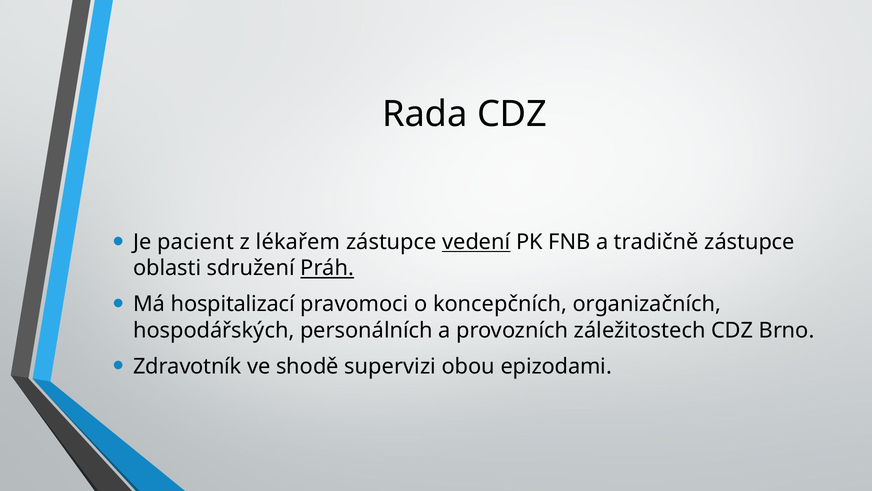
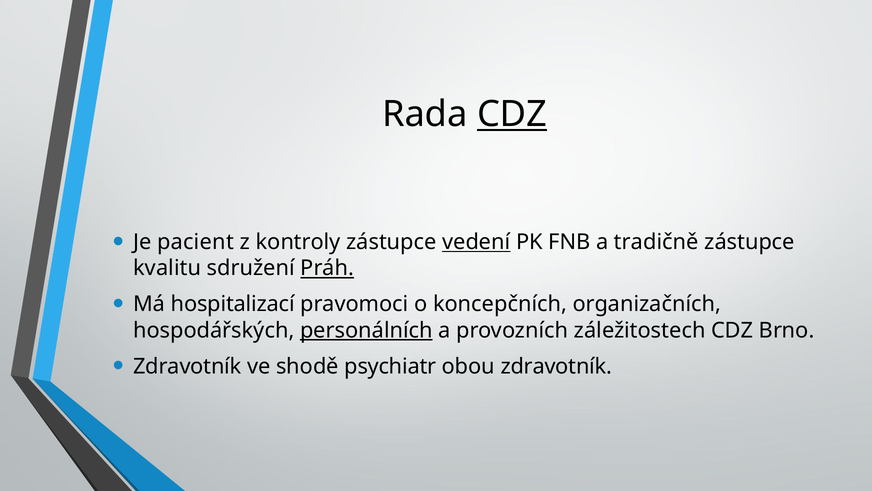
CDZ at (512, 114) underline: none -> present
lékařem: lékařem -> kontroly
oblasti: oblasti -> kvalitu
personálních underline: none -> present
supervizi: supervizi -> psychiatr
obou epizodami: epizodami -> zdravotník
